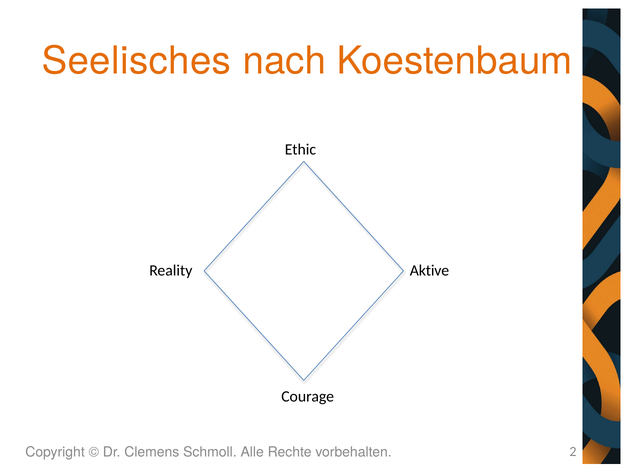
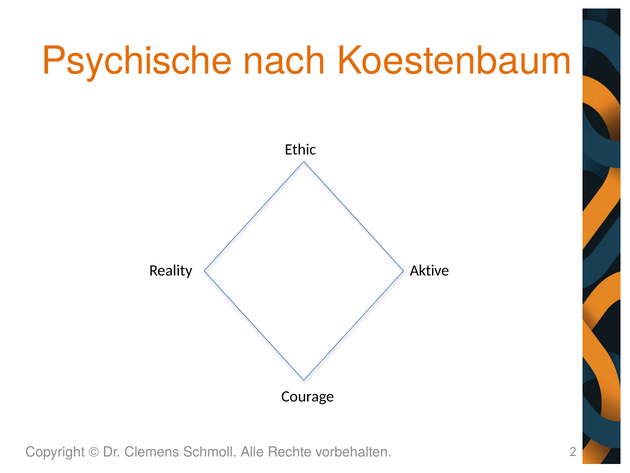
Seelisches: Seelisches -> Psychische
